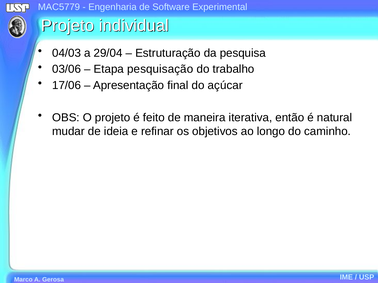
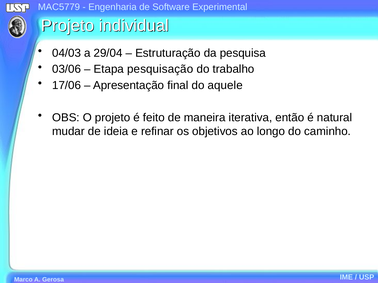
açúcar: açúcar -> aquele
